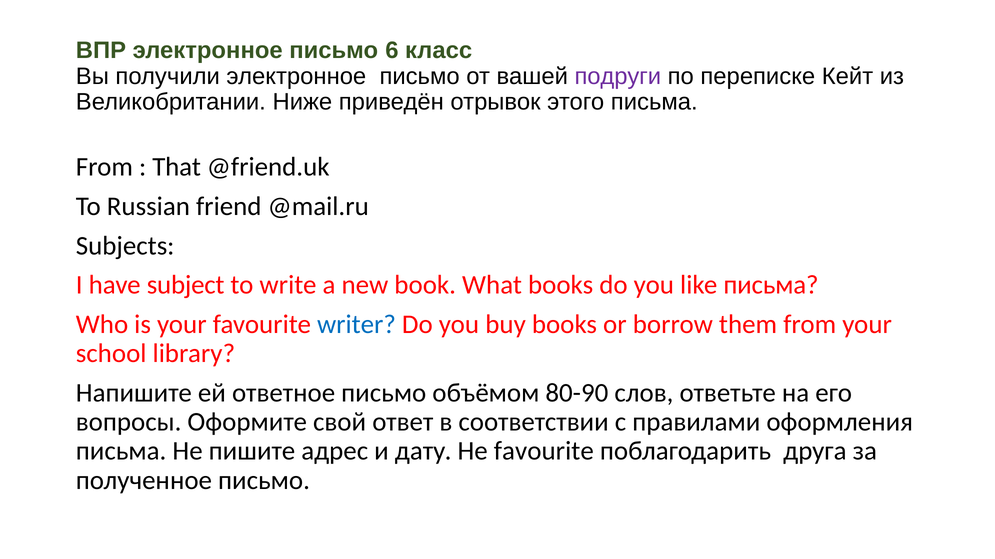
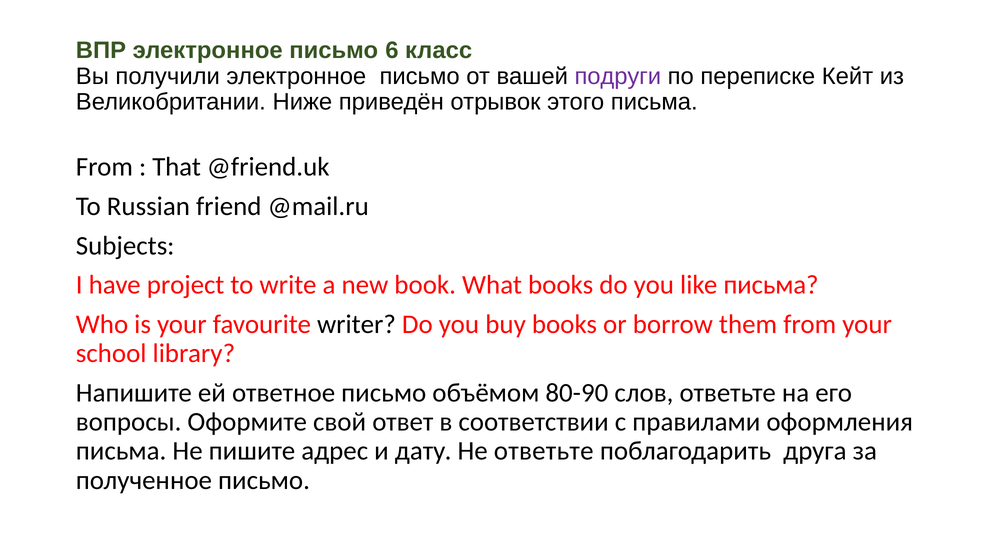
subject: subject -> project
writer colour: blue -> black
Не favourite: favourite -> ответьте
